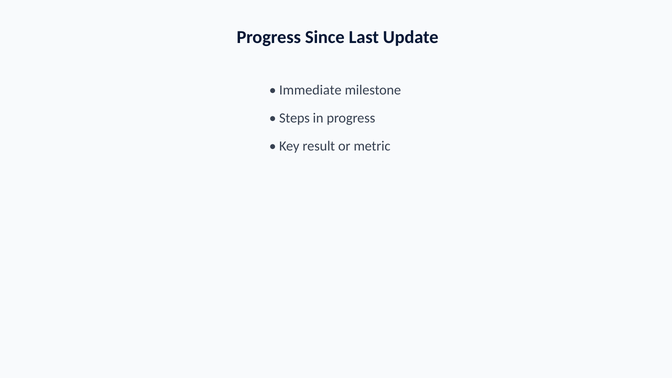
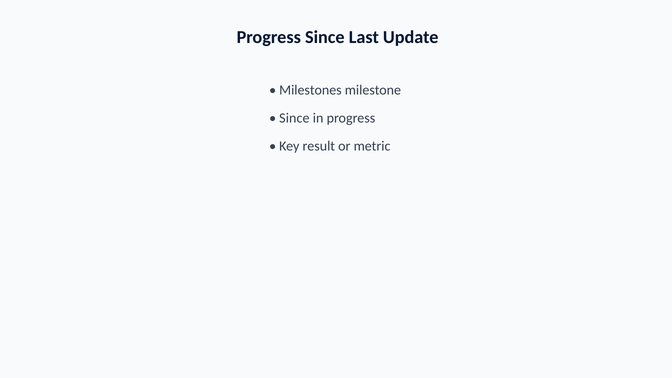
Immediate: Immediate -> Milestones
Steps at (294, 118): Steps -> Since
